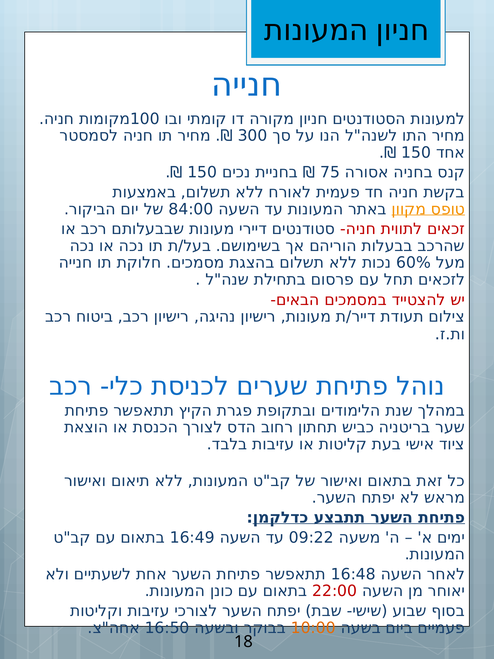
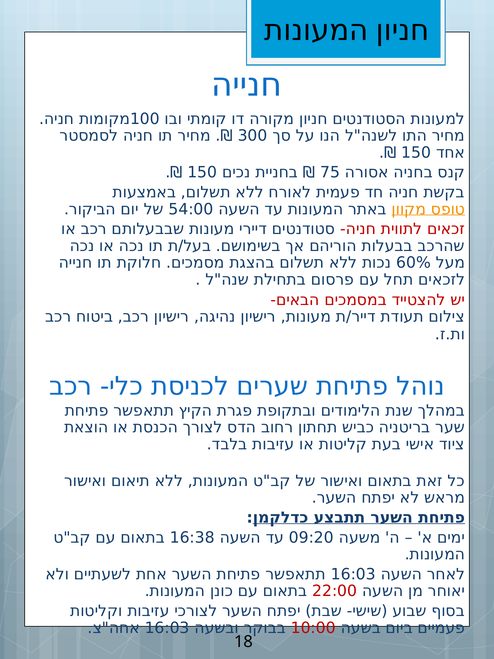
84:00: 84:00 -> 54:00
16:49: 16:49 -> 16:38
09:22: 09:22 -> 09:20
16:48 at (353, 574): 16:48 -> 16:03
16:50 at (167, 628): 16:50 -> 16:03
10:00 colour: orange -> red
